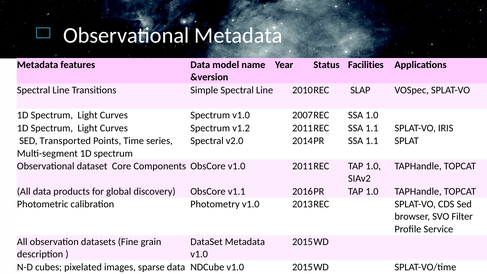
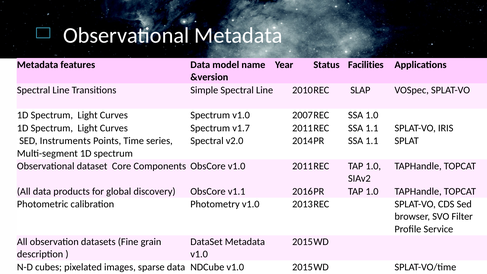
v1.2: v1.2 -> v1.7
Transported: Transported -> Instruments
